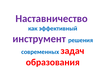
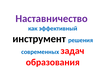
инструмент colour: purple -> black
